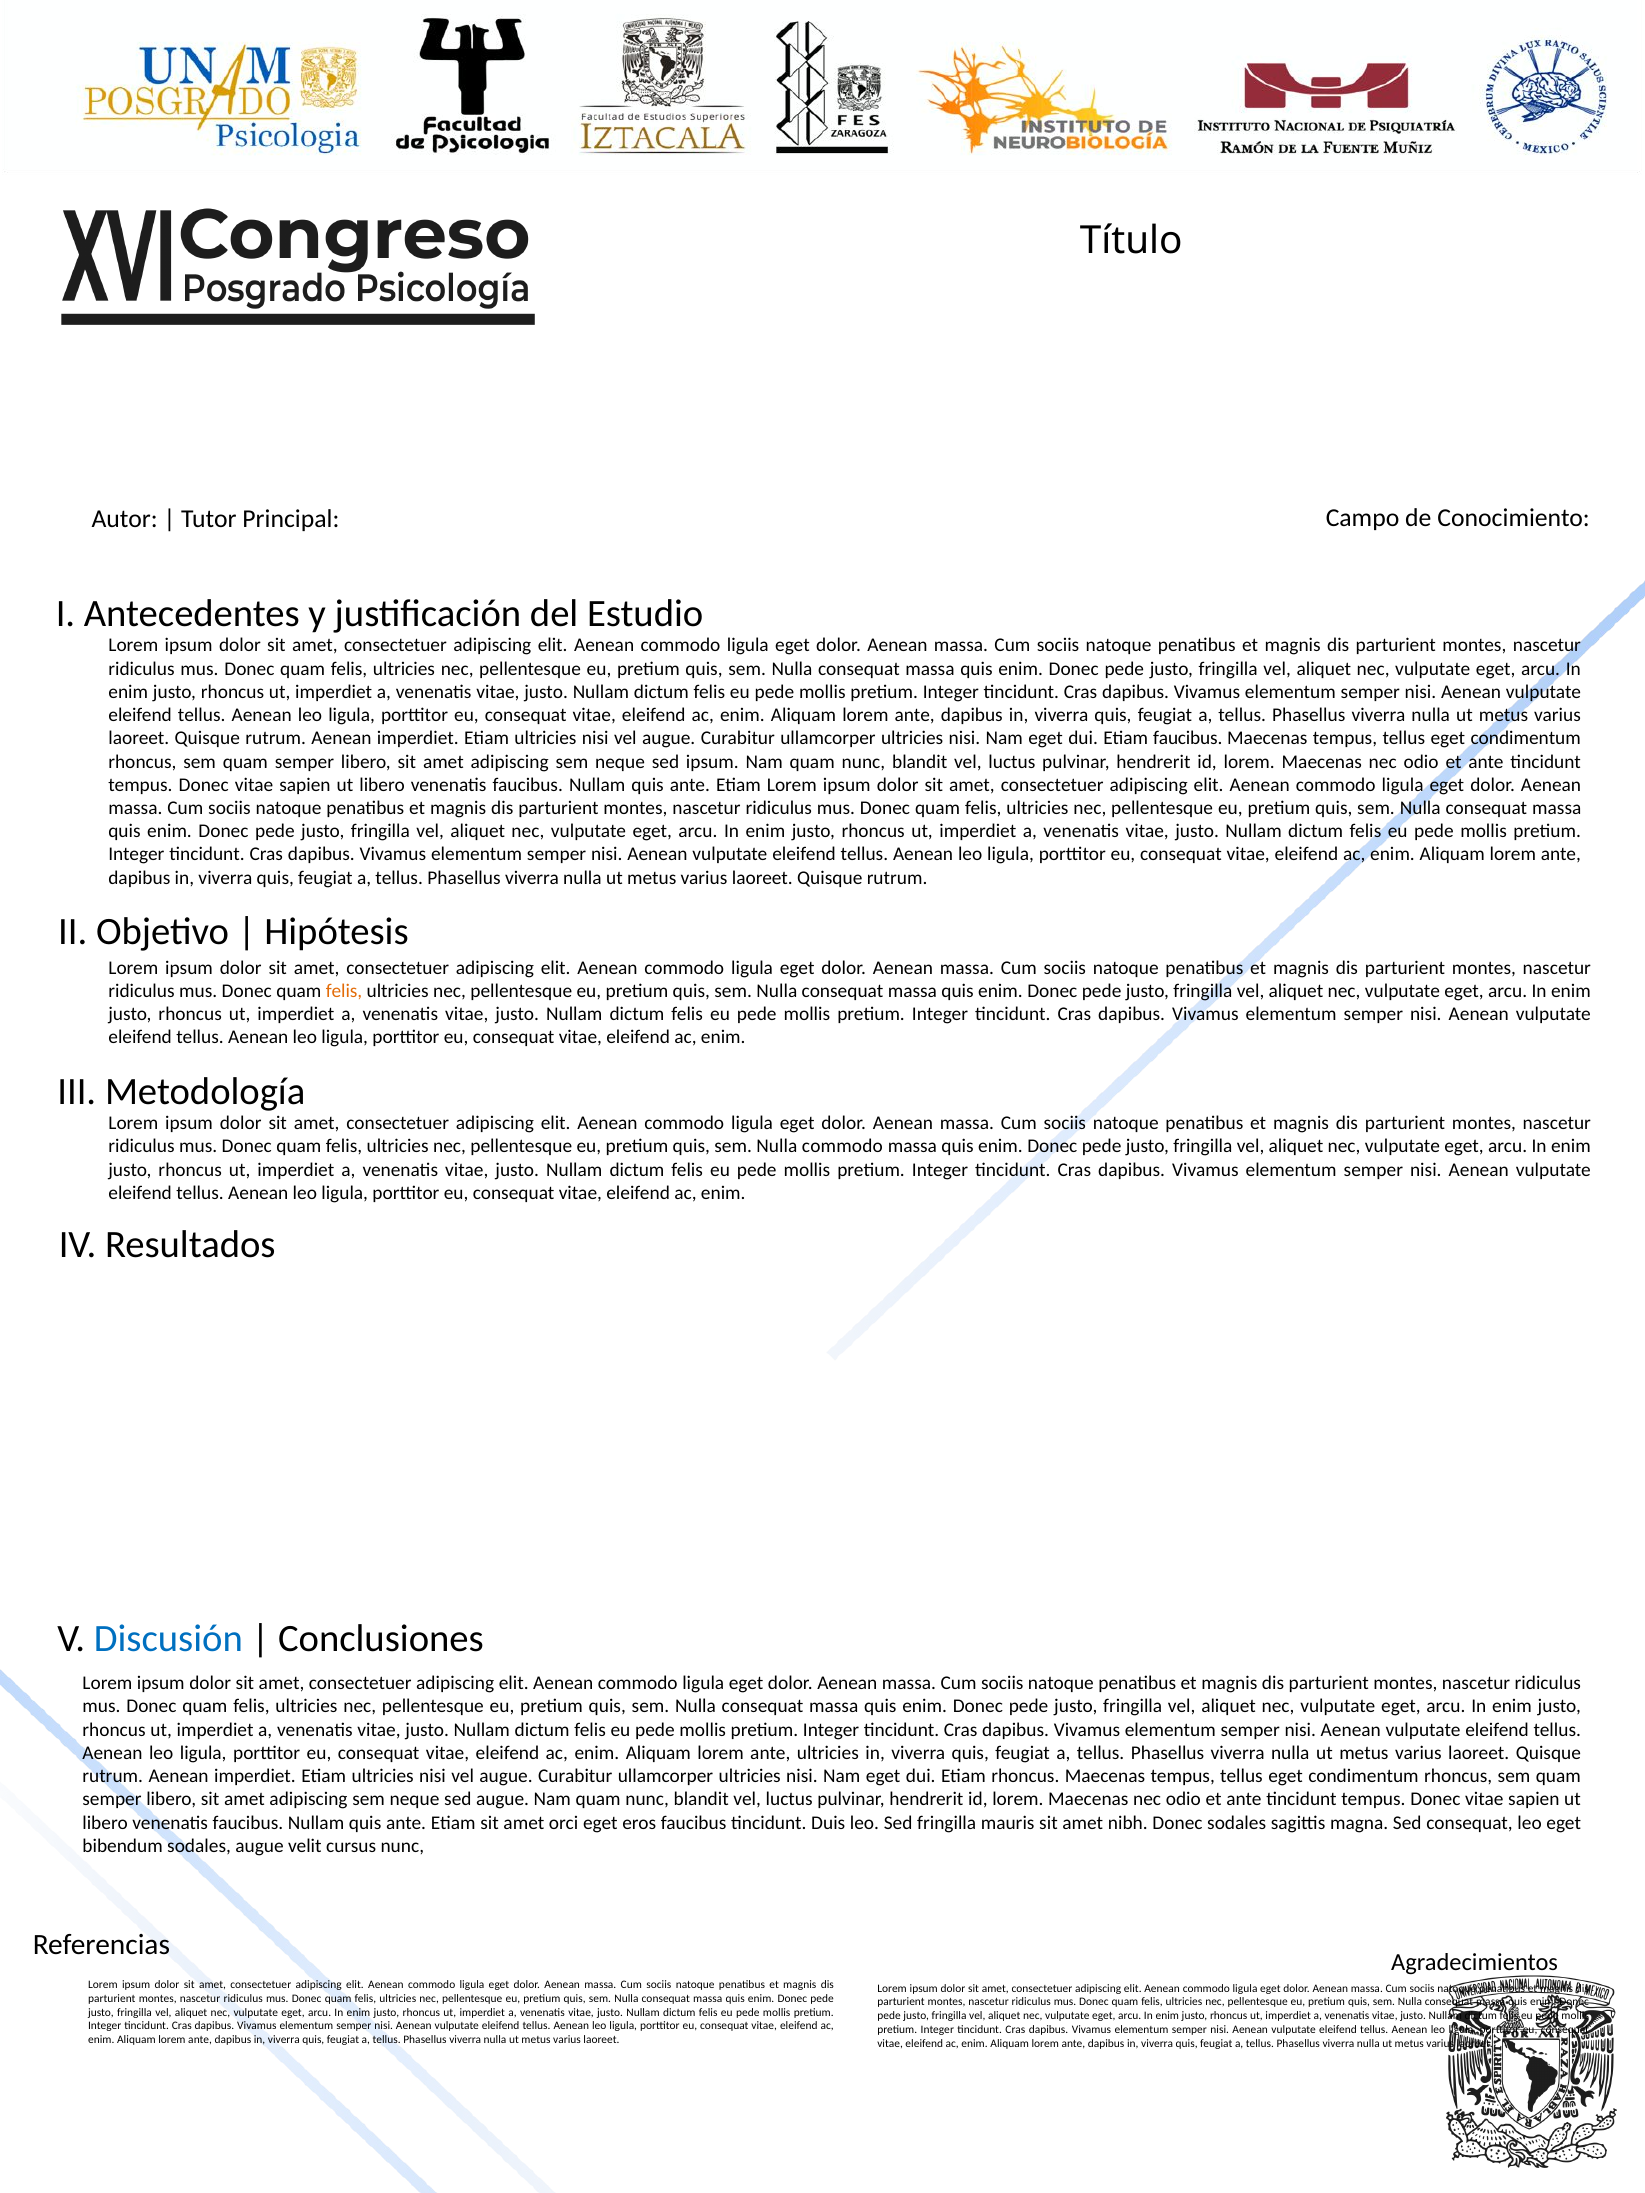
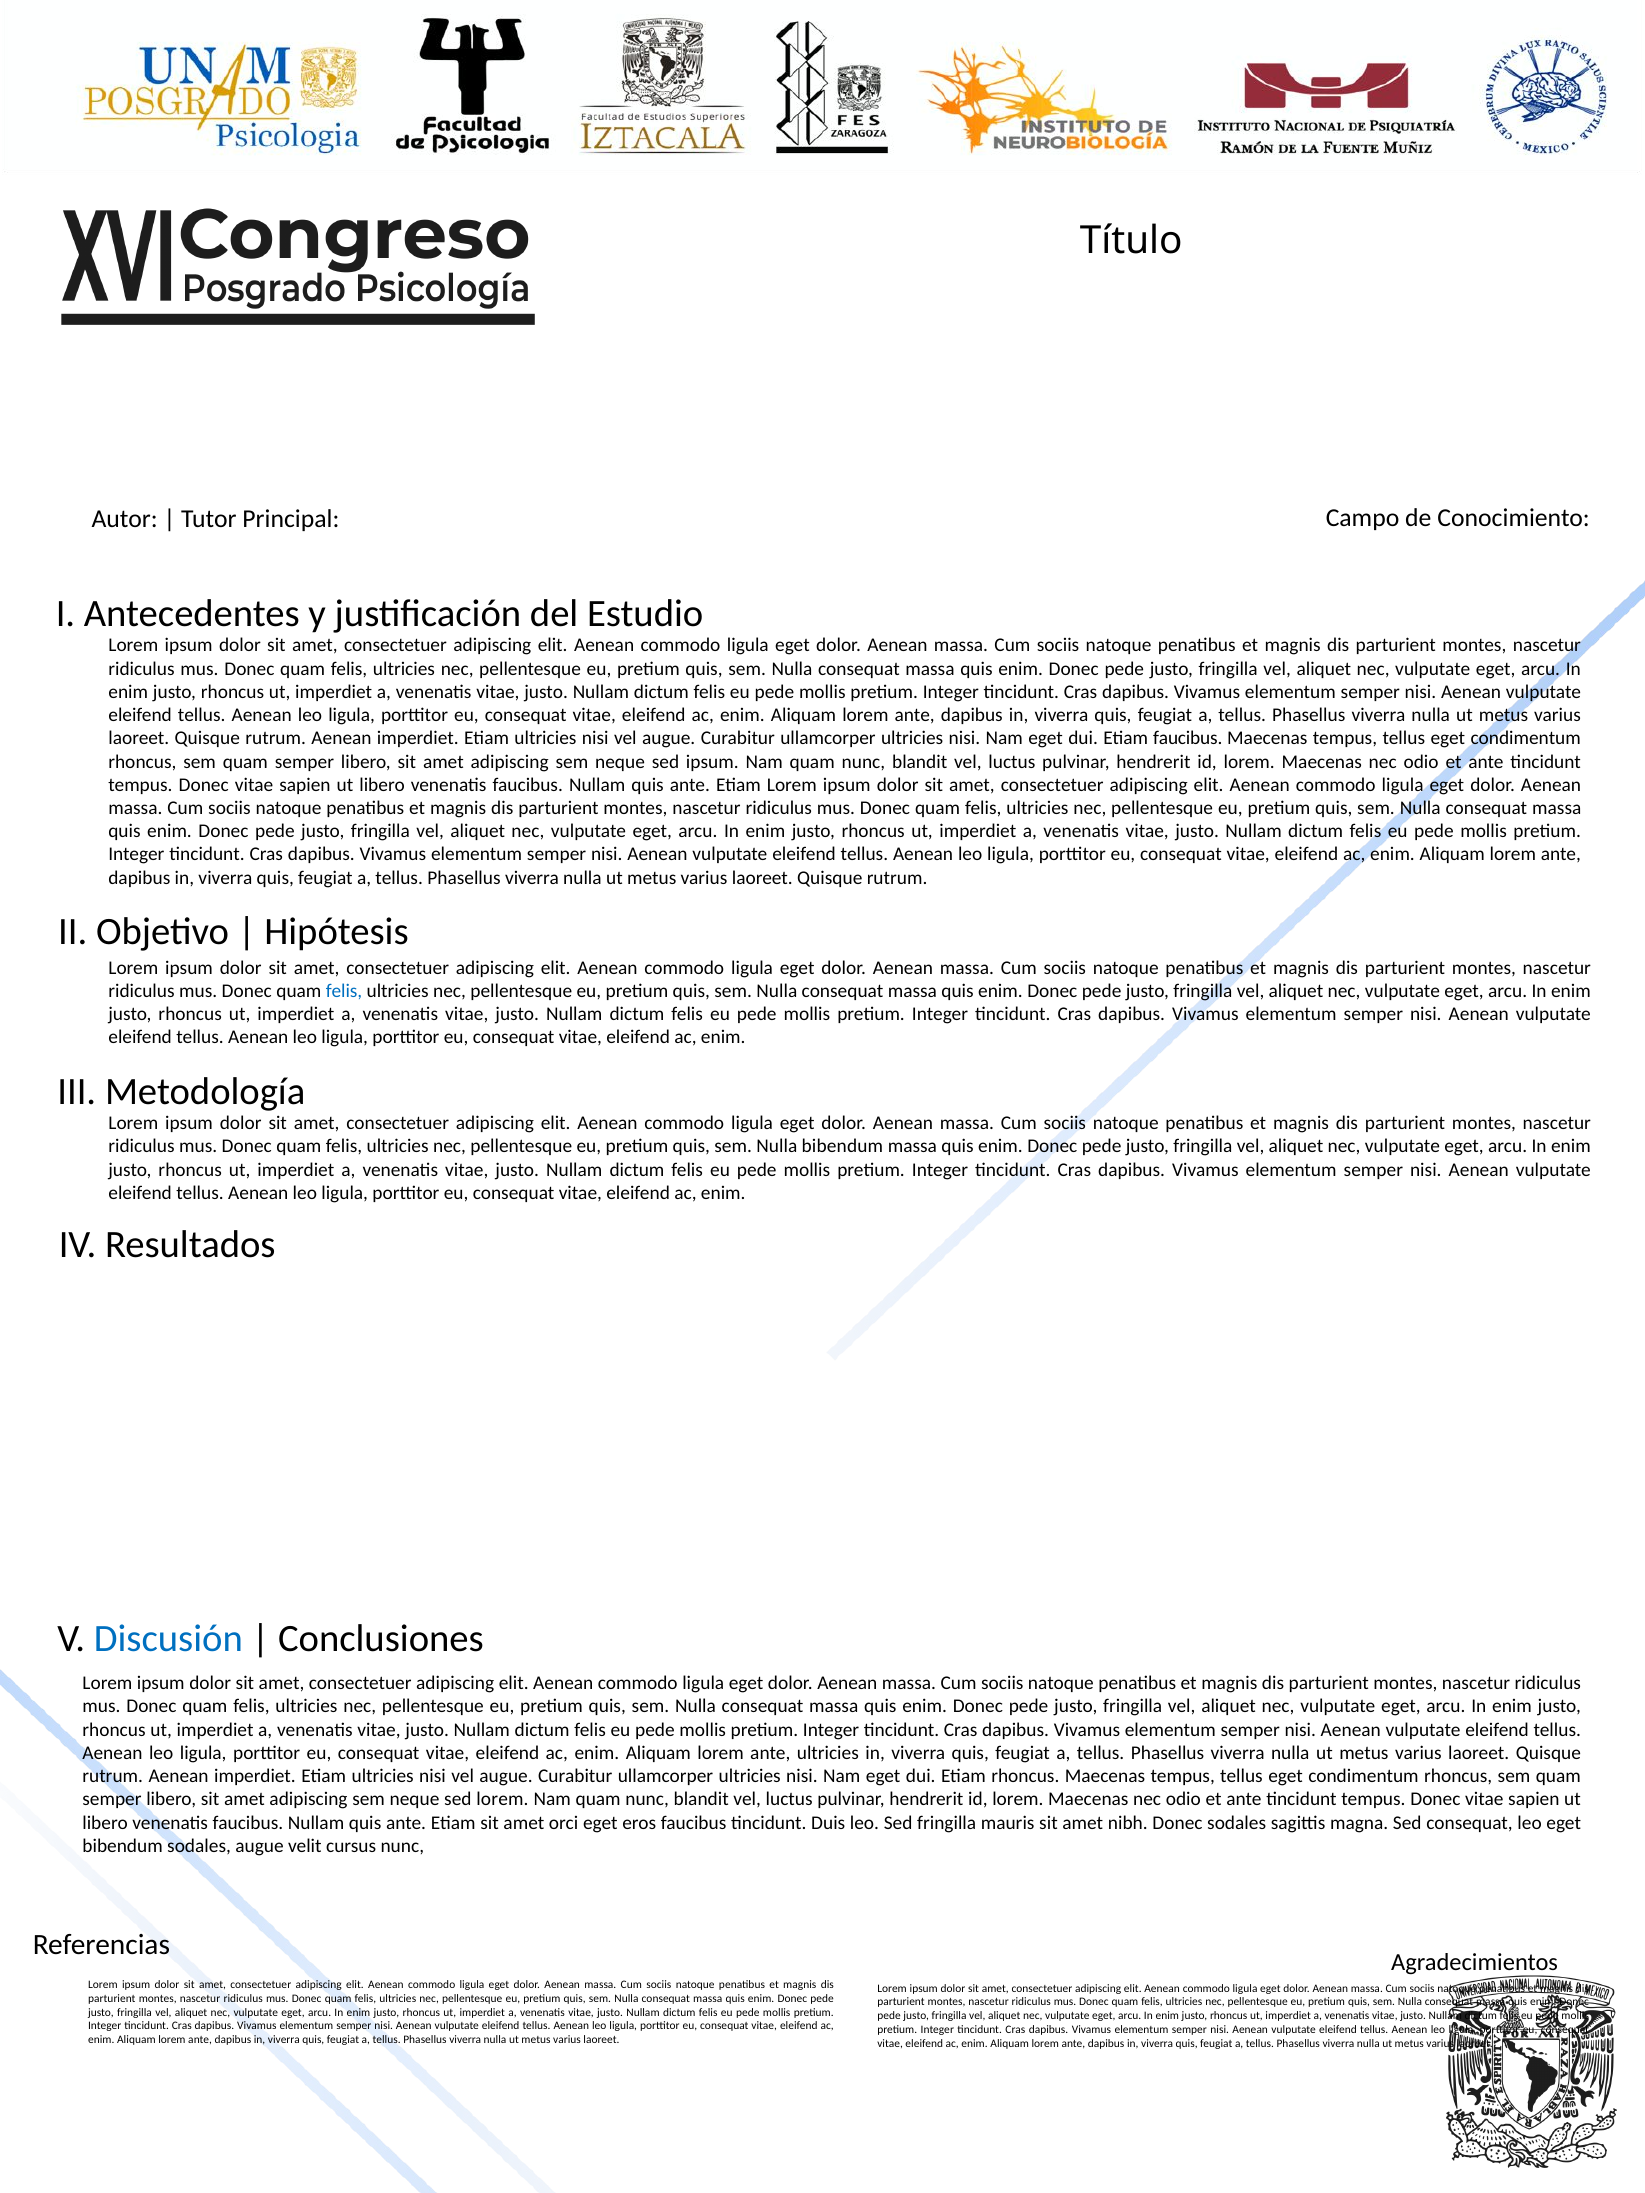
felis at (344, 991) colour: orange -> blue
Nulla commodo: commodo -> bibendum
sed augue: augue -> lorem
